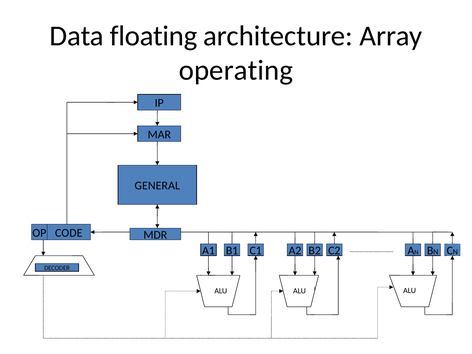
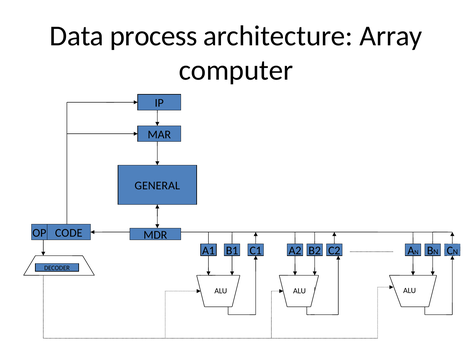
floating: floating -> process
operating: operating -> computer
